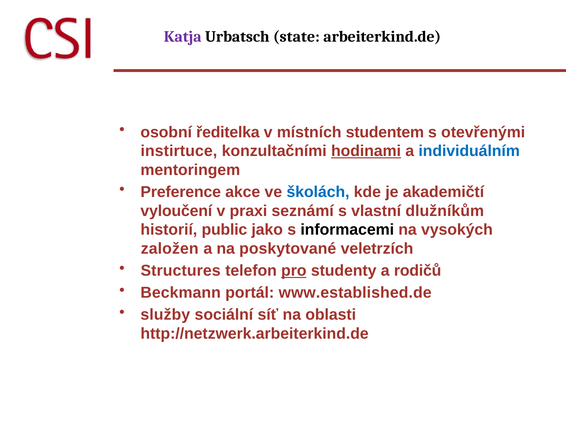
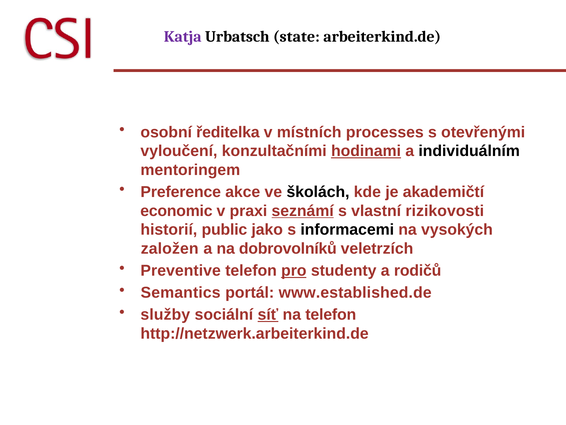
studentem: studentem -> processes
instirtuce: instirtuce -> vyloučení
individuálním colour: blue -> black
školách colour: blue -> black
vyloučení: vyloučení -> economic
seznámí underline: none -> present
dlužníkům: dlužníkům -> rizikovosti
poskytované: poskytované -> dobrovolníků
Structures: Structures -> Preventive
Beckmann: Beckmann -> Semantics
síť underline: none -> present
na oblasti: oblasti -> telefon
